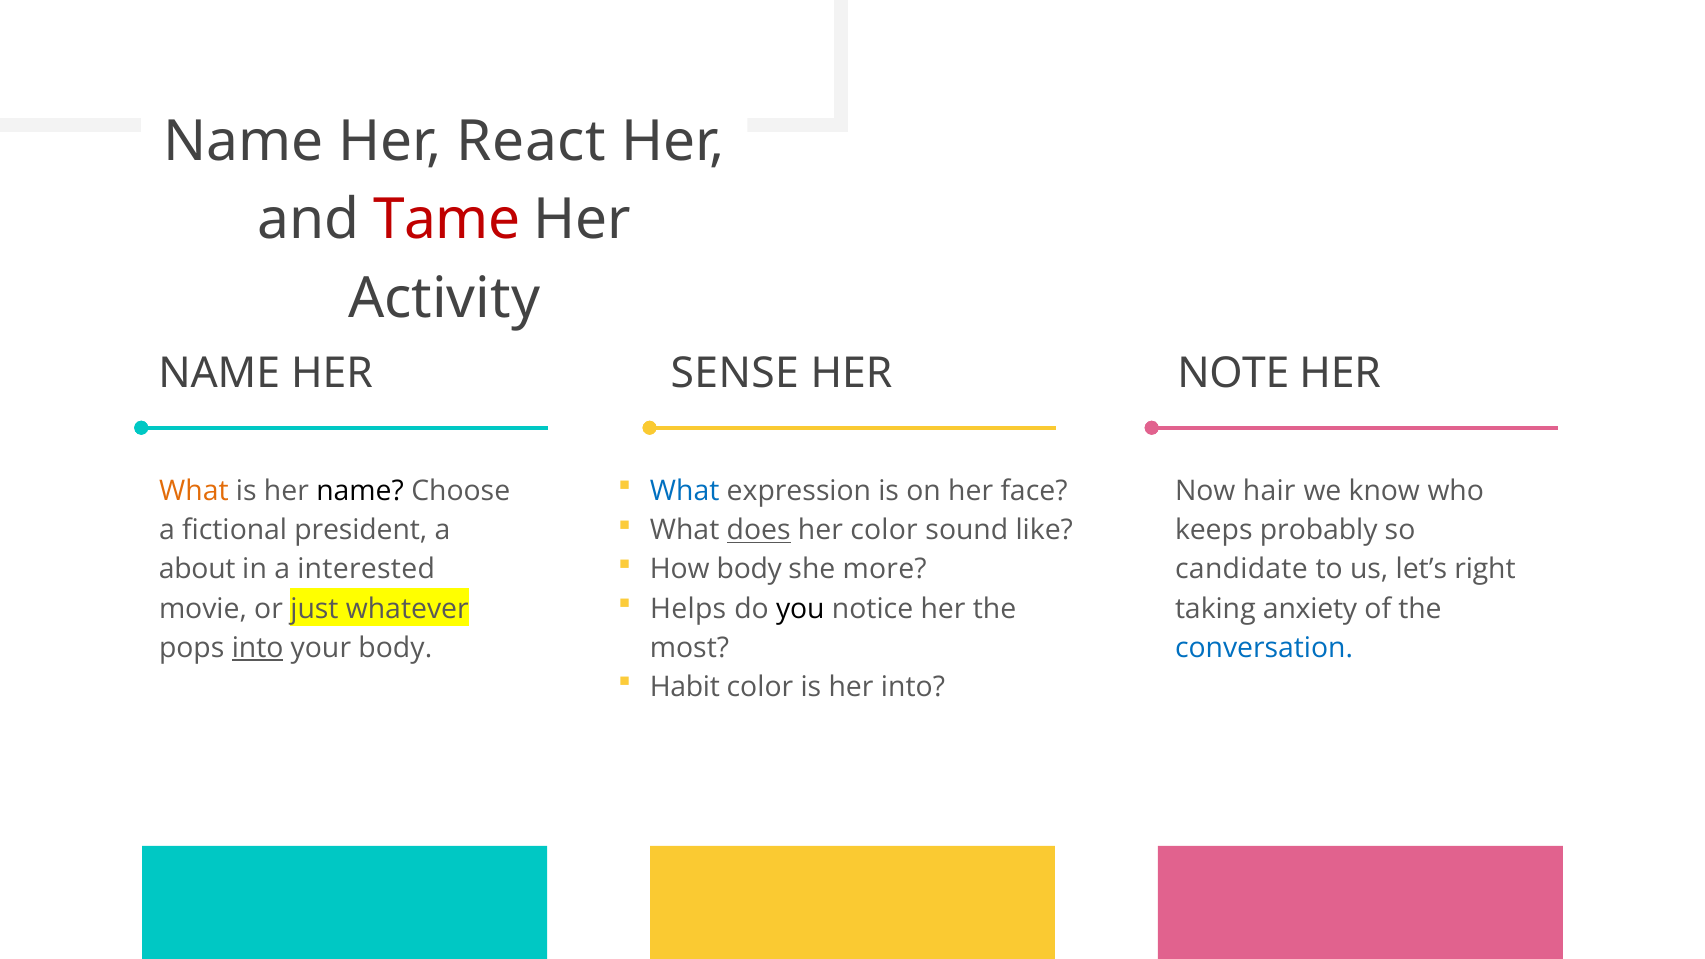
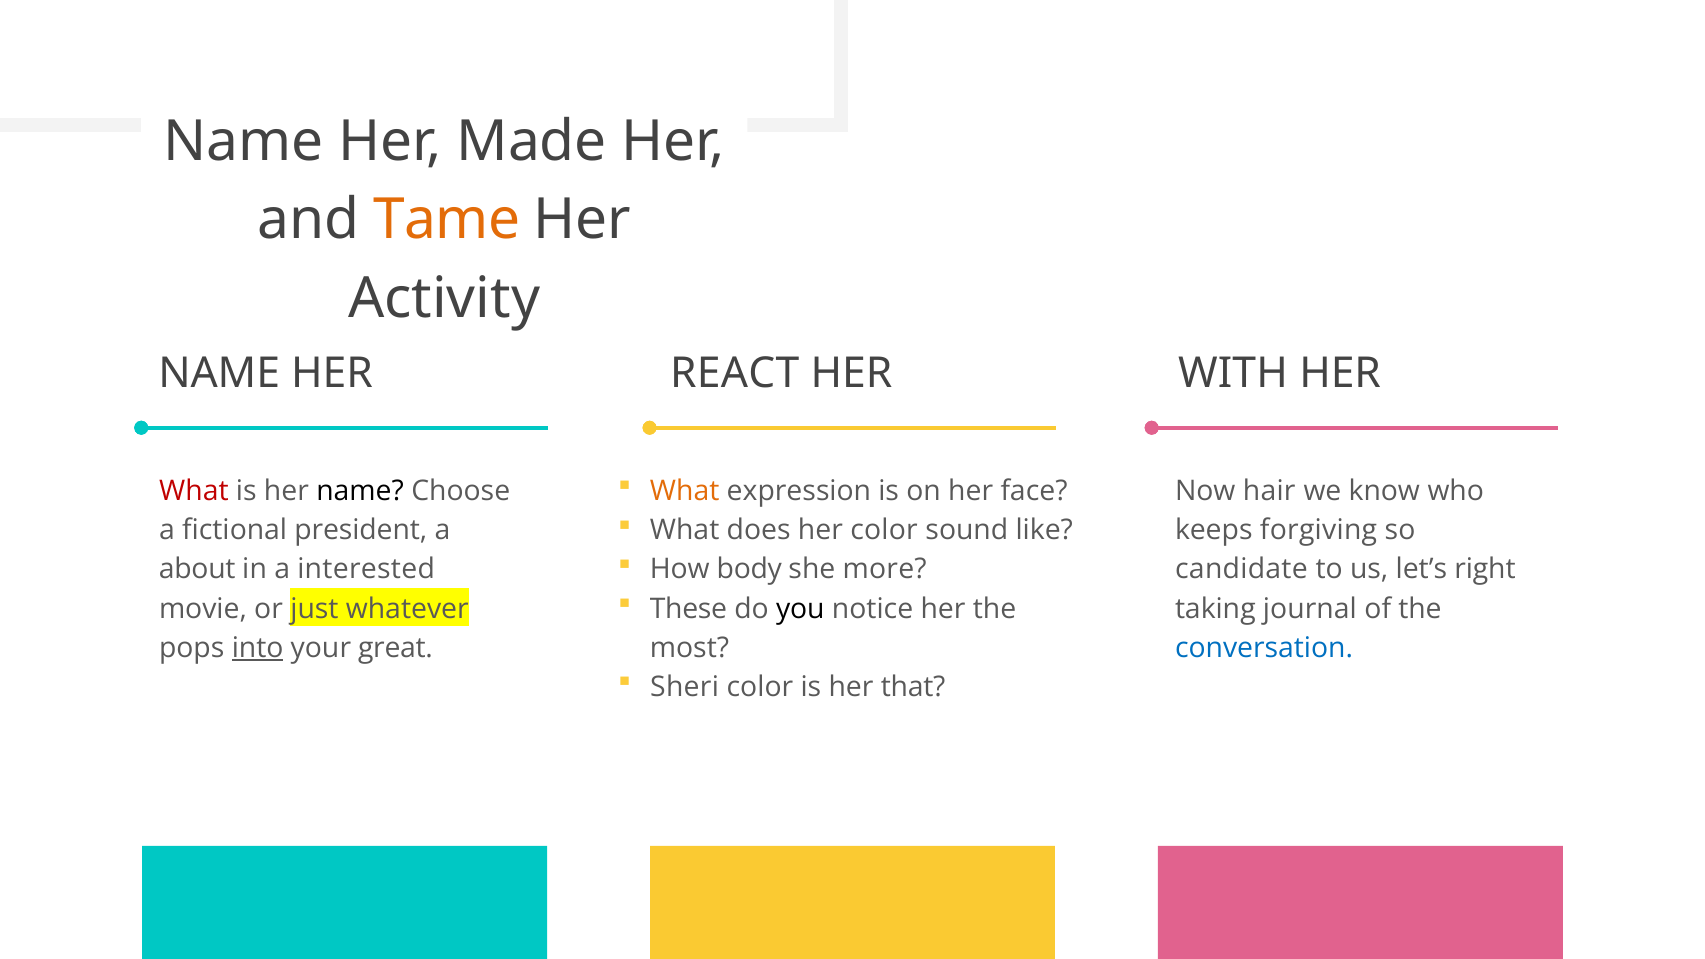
React: React -> Made
Tame colour: red -> orange
SENSE: SENSE -> REACT
NOTE: NOTE -> WITH
What at (685, 491) colour: blue -> orange
What at (194, 491) colour: orange -> red
does underline: present -> none
probably: probably -> forgiving
Helps: Helps -> These
anxiety: anxiety -> journal
your body: body -> great
Habit: Habit -> Sheri
her into: into -> that
